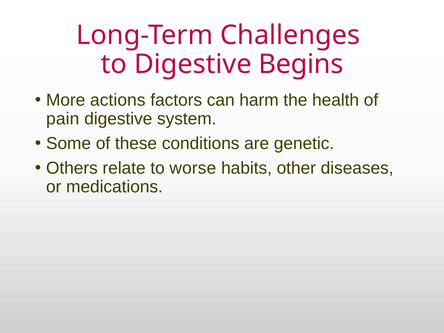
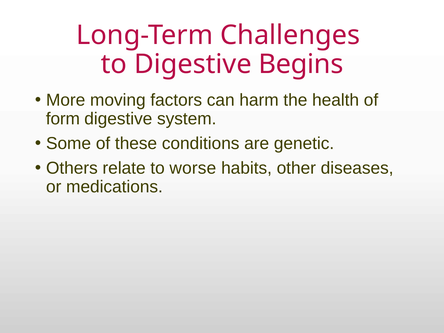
actions: actions -> moving
pain: pain -> form
